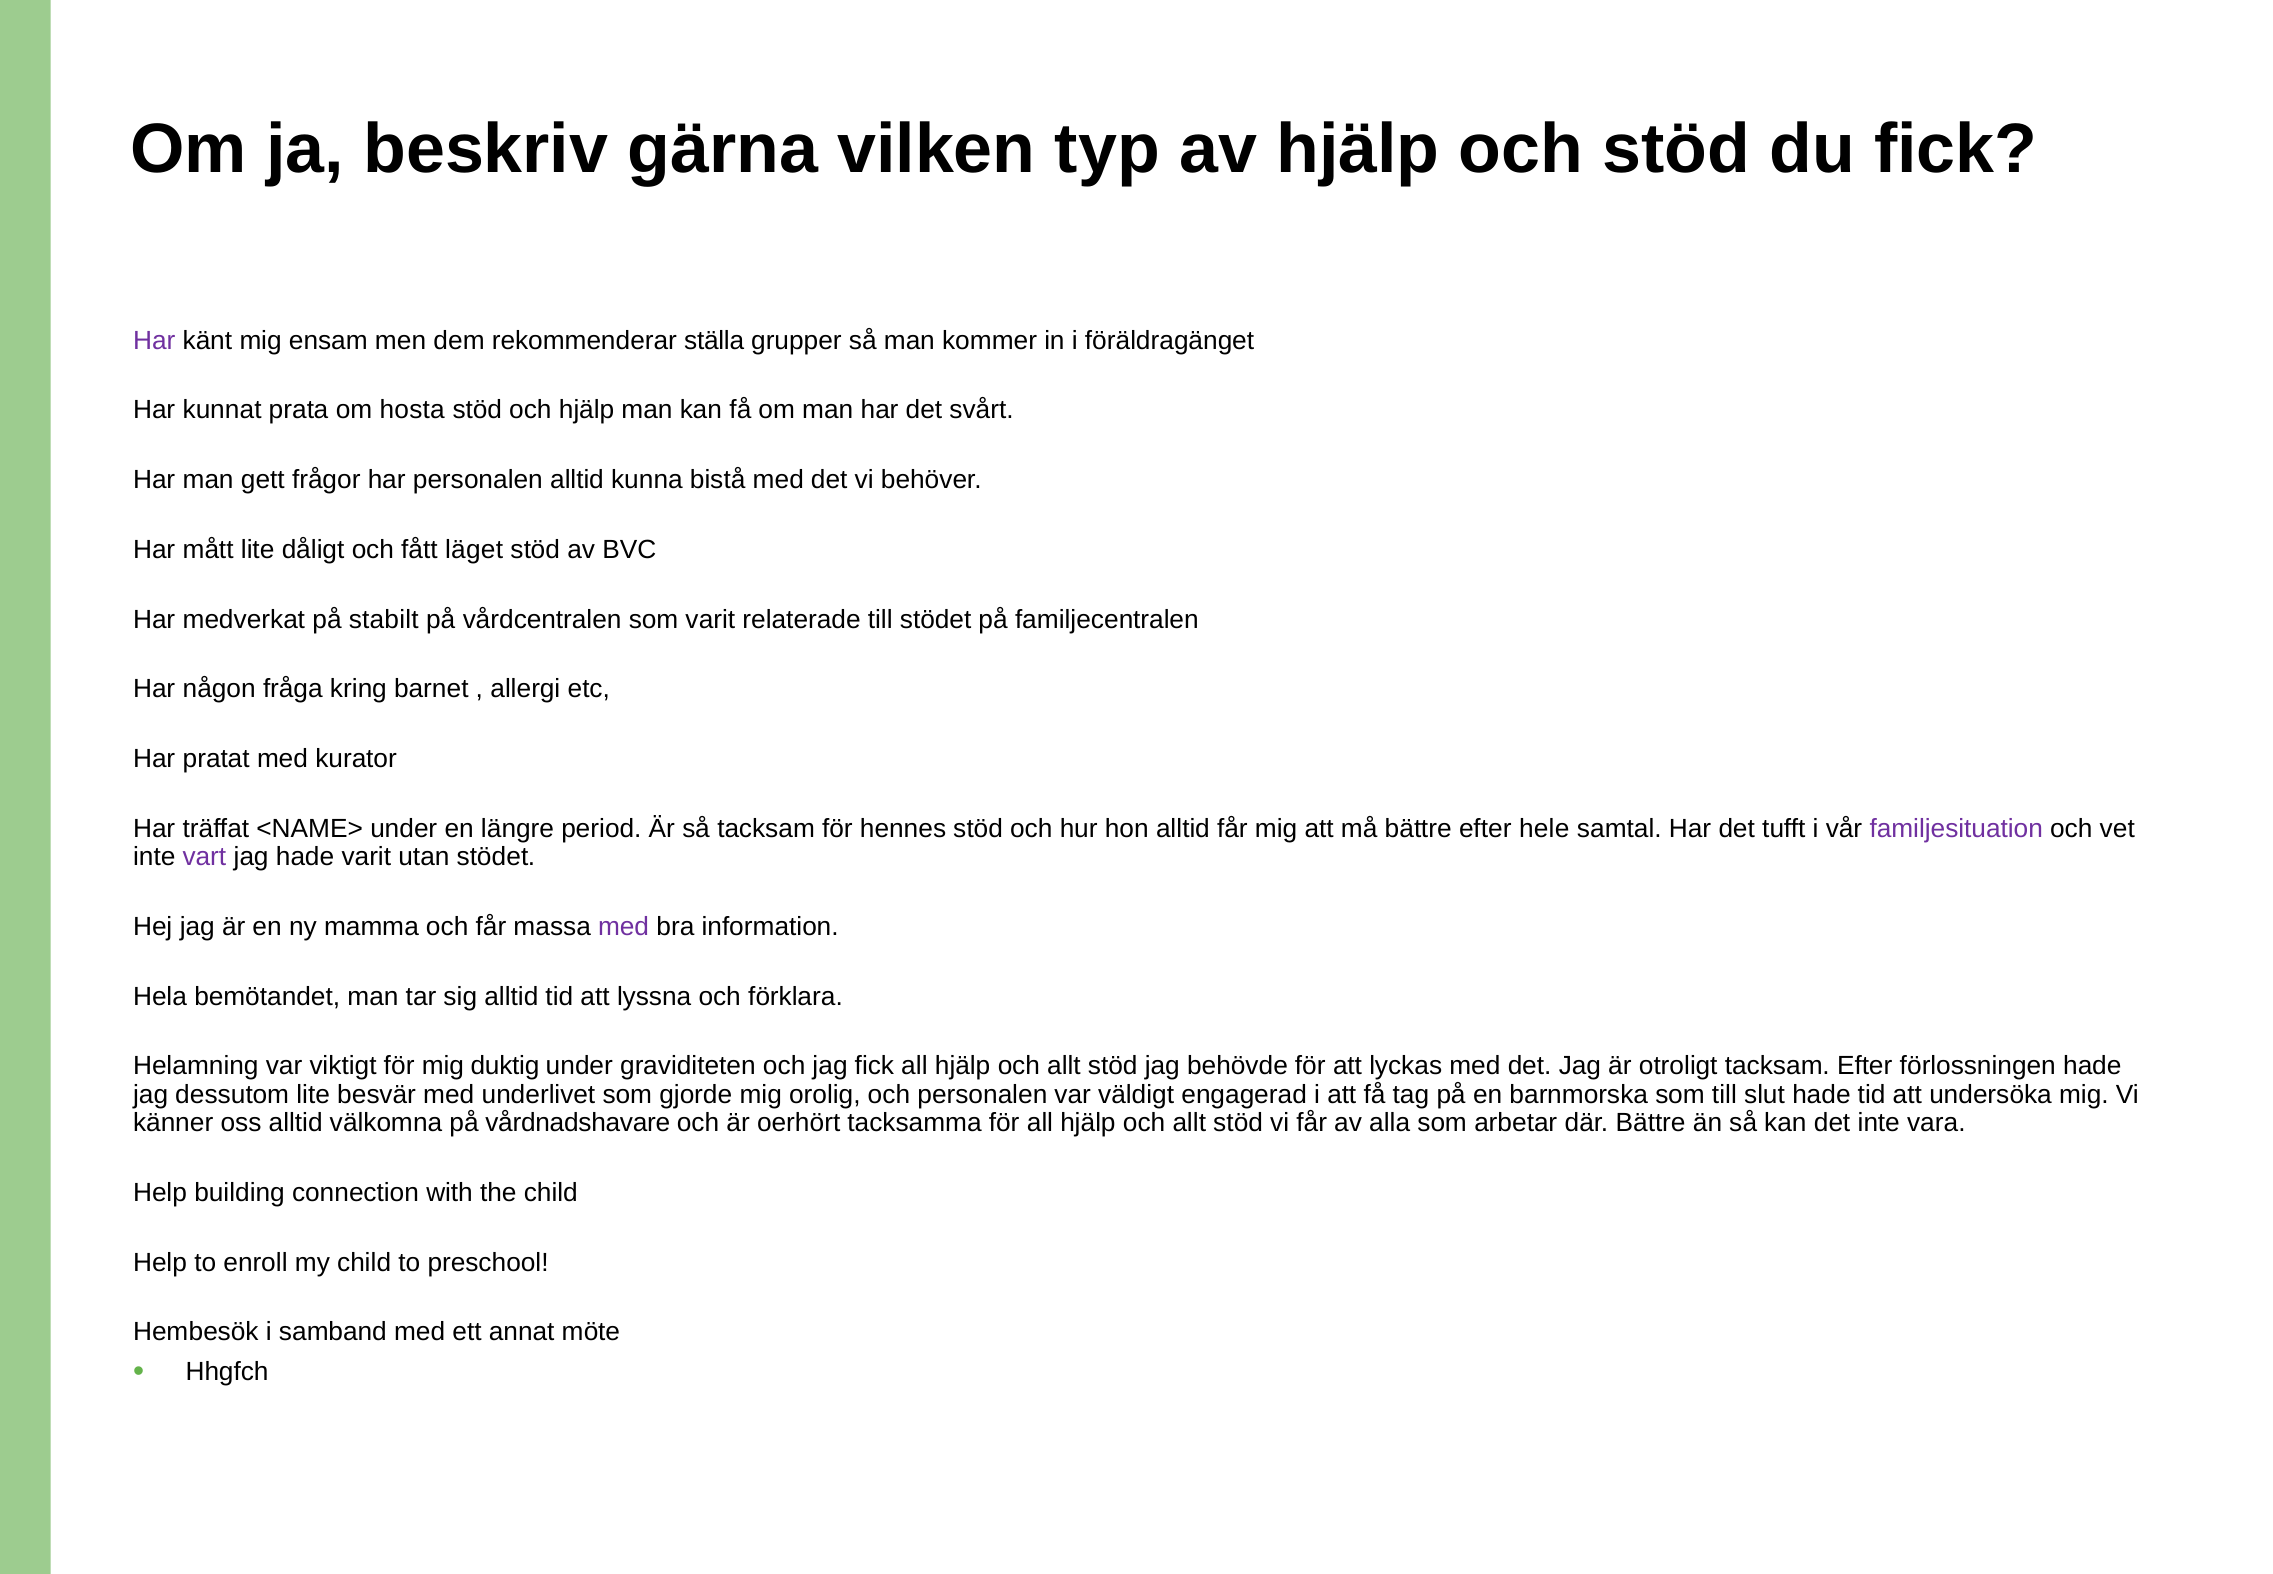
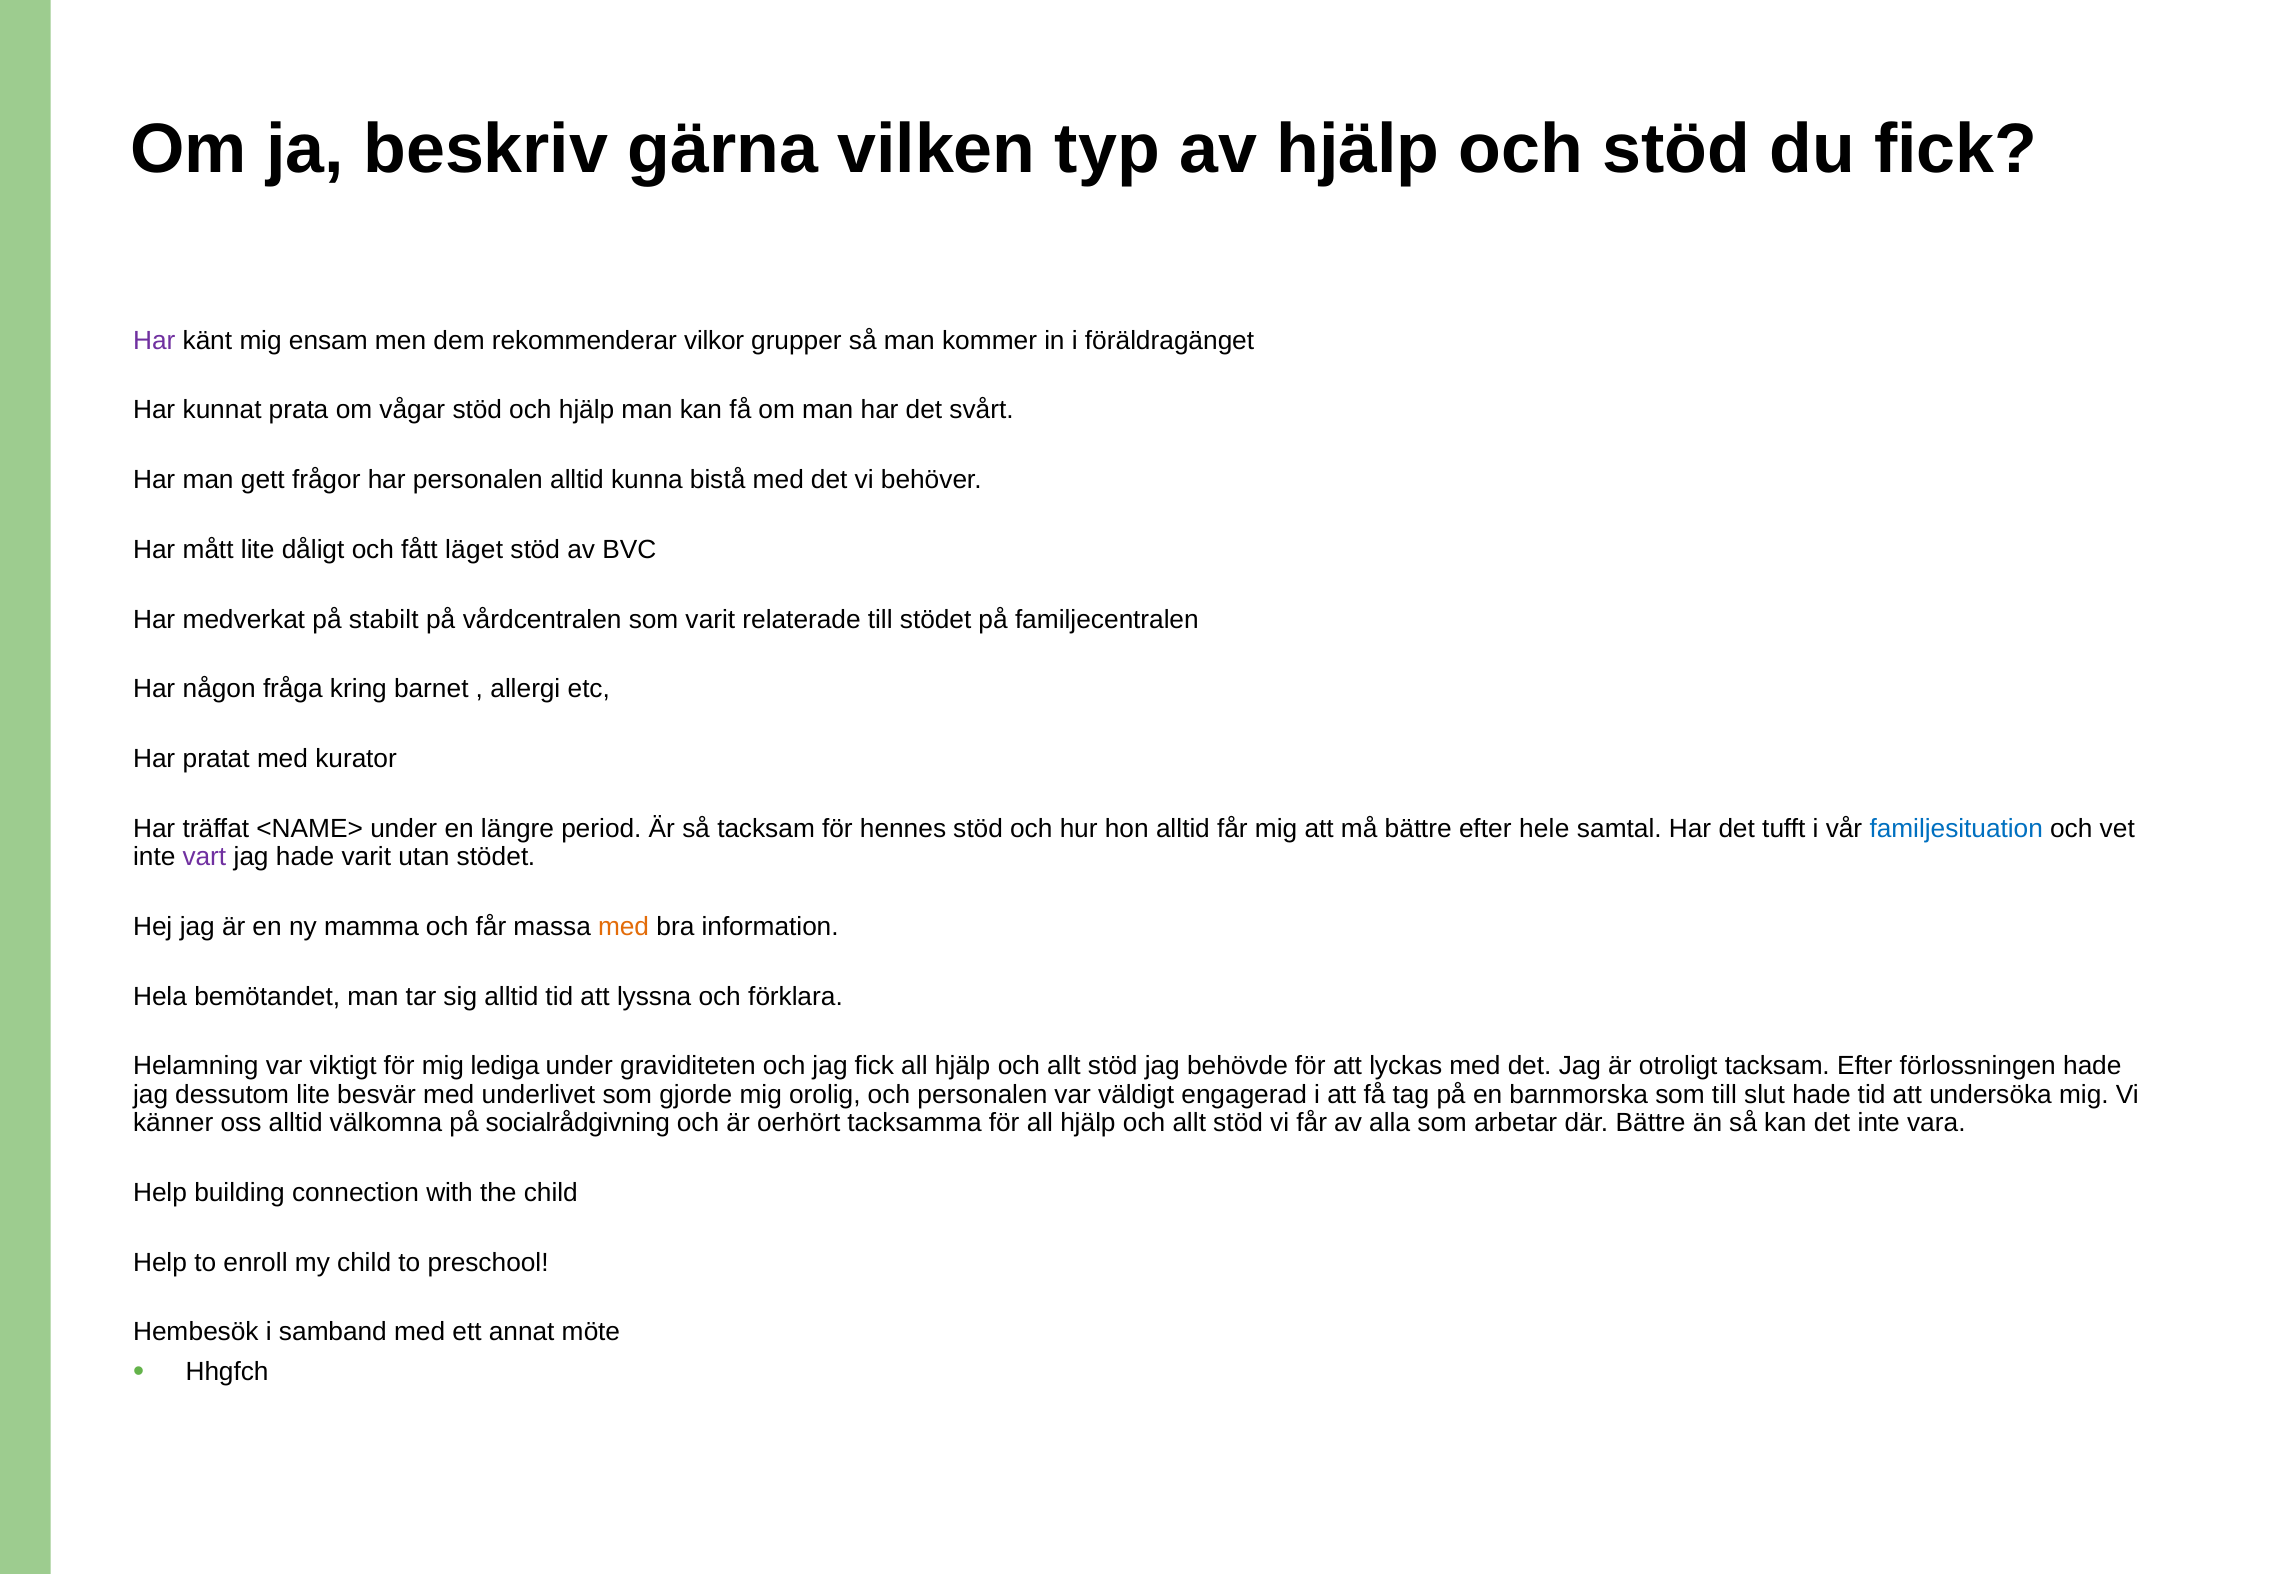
ställa: ställa -> vilkor
hosta: hosta -> vågar
familjesituation colour: purple -> blue
med at (624, 926) colour: purple -> orange
duktig: duktig -> lediga
vårdnadshavare: vårdnadshavare -> socialrådgivning
